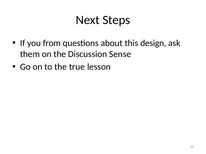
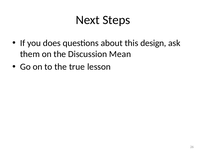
from: from -> does
Sense: Sense -> Mean
